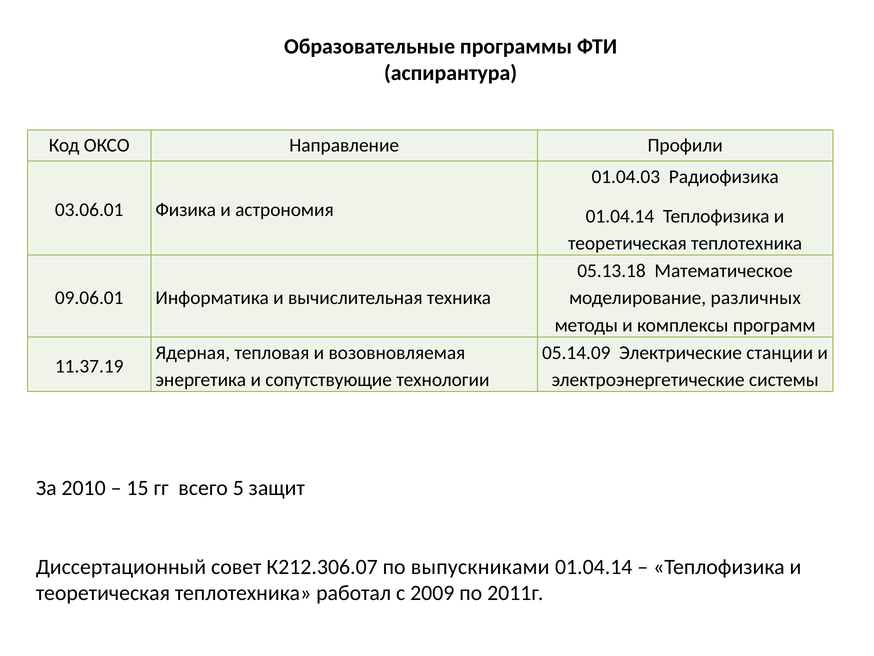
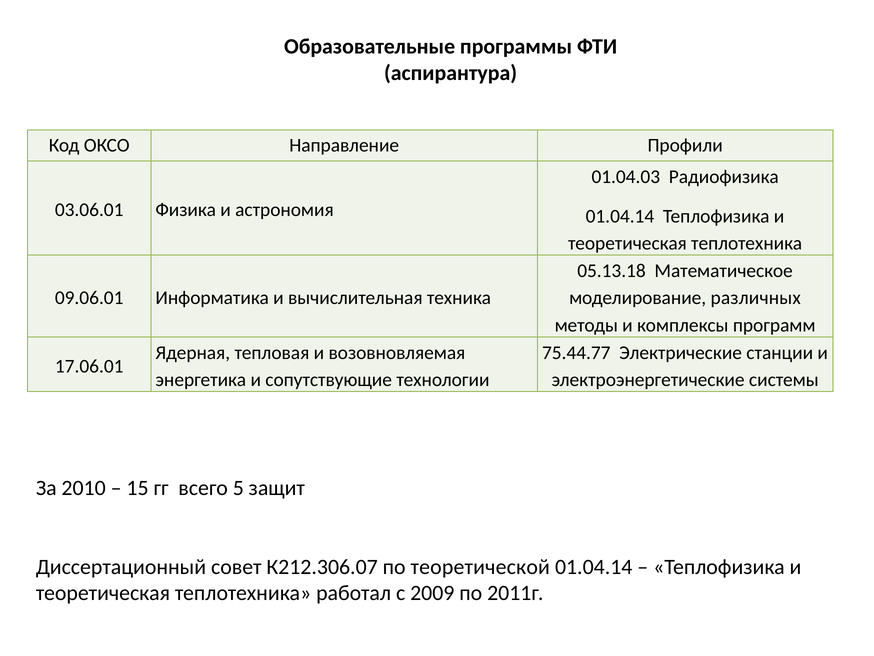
05.14.09: 05.14.09 -> 75.44.77
11.37.19: 11.37.19 -> 17.06.01
выпускниками: выпускниками -> теоретической
